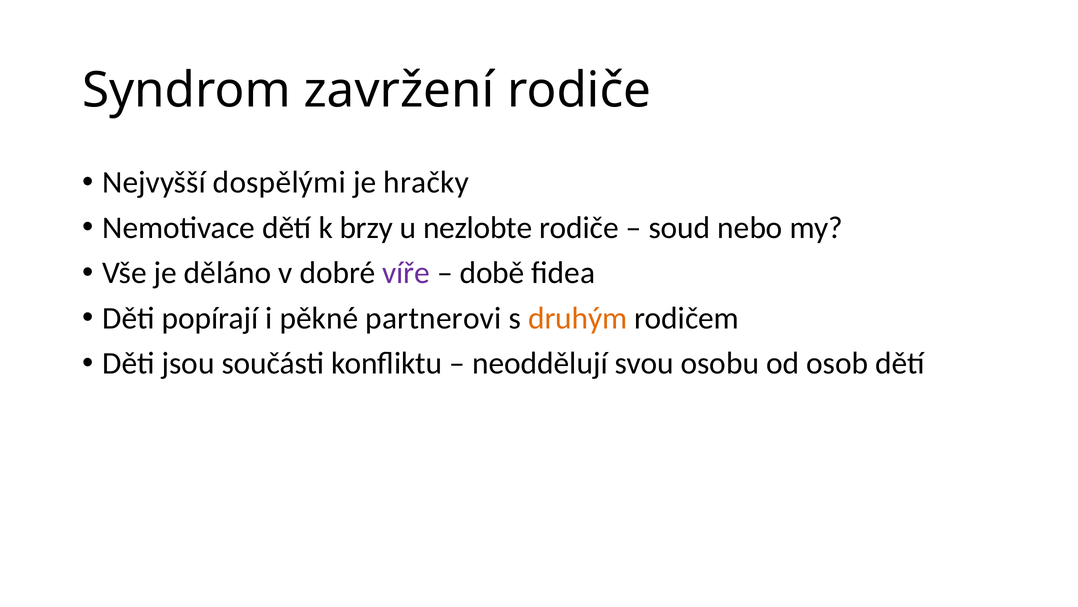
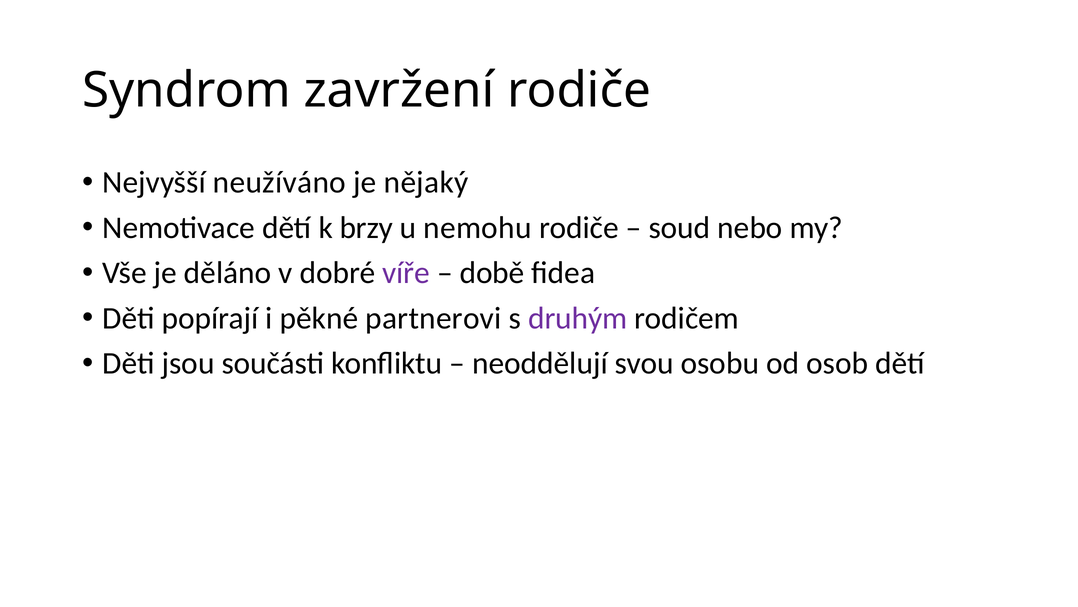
dospělými: dospělými -> neužíváno
hračky: hračky -> nějaký
nezlobte: nezlobte -> nemohu
druhým colour: orange -> purple
